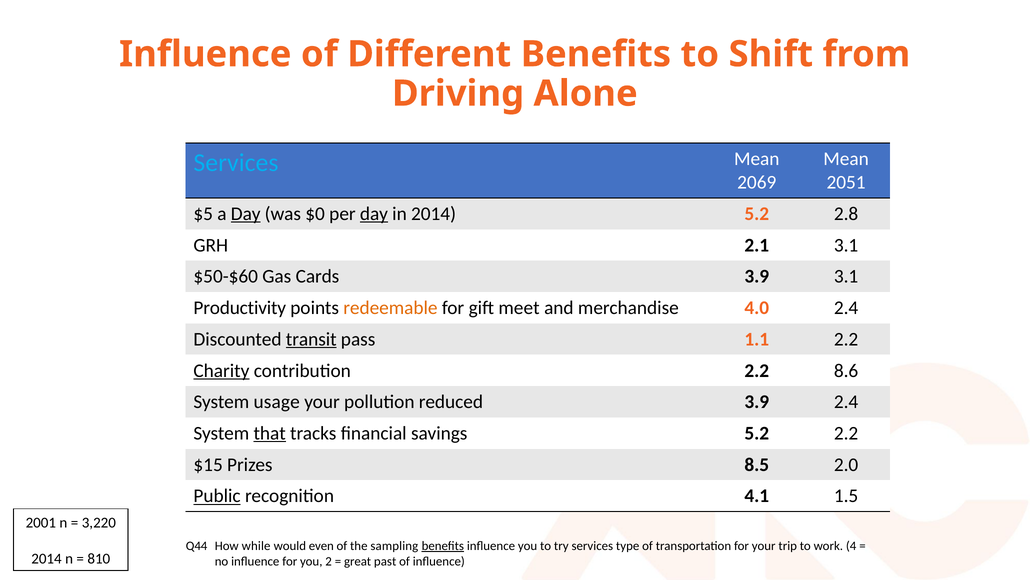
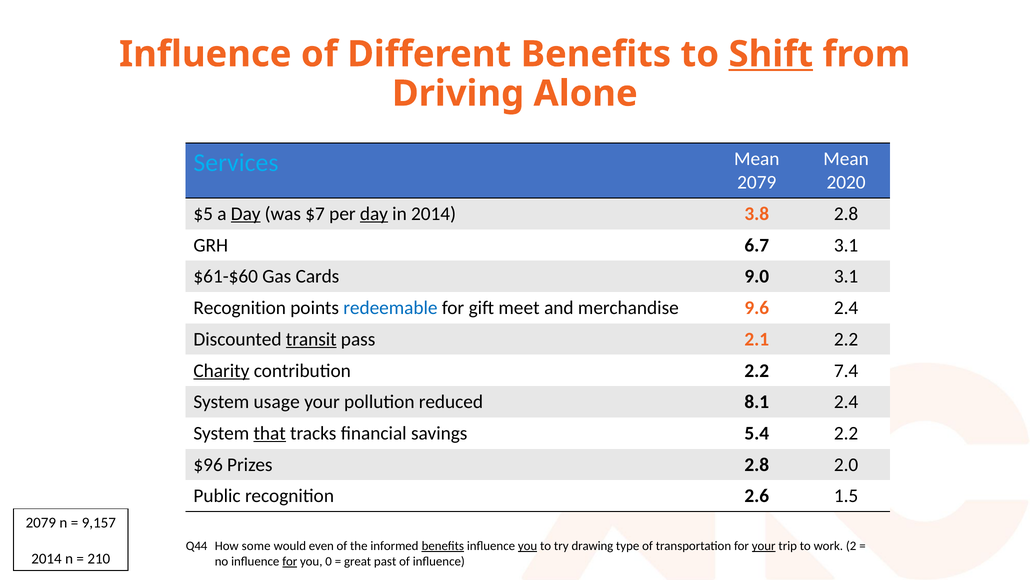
Shift underline: none -> present
2069 at (757, 182): 2069 -> 2079
2051: 2051 -> 2020
$0: $0 -> $7
2014 5.2: 5.2 -> 3.8
2.1: 2.1 -> 6.7
$50-$60: $50-$60 -> $61-$60
Cards 3.9: 3.9 -> 9.0
Productivity at (240, 308): Productivity -> Recognition
redeemable colour: orange -> blue
4.0: 4.0 -> 9.6
1.1: 1.1 -> 2.1
8.6: 8.6 -> 7.4
reduced 3.9: 3.9 -> 8.1
savings 5.2: 5.2 -> 5.4
$15: $15 -> $96
Prizes 8.5: 8.5 -> 2.8
Public underline: present -> none
4.1: 4.1 -> 2.6
2001 at (41, 522): 2001 -> 2079
3,220: 3,220 -> 9,157
while: while -> some
sampling: sampling -> informed
you at (528, 545) underline: none -> present
try services: services -> drawing
your at (764, 545) underline: none -> present
4: 4 -> 2
810: 810 -> 210
for at (290, 561) underline: none -> present
2: 2 -> 0
